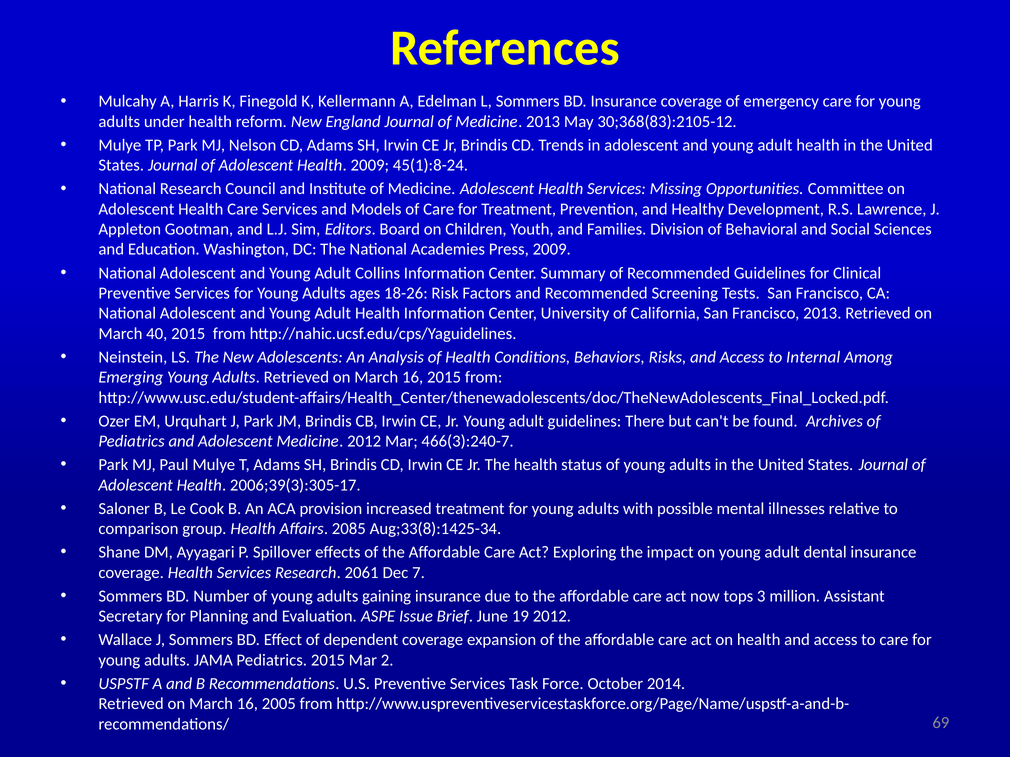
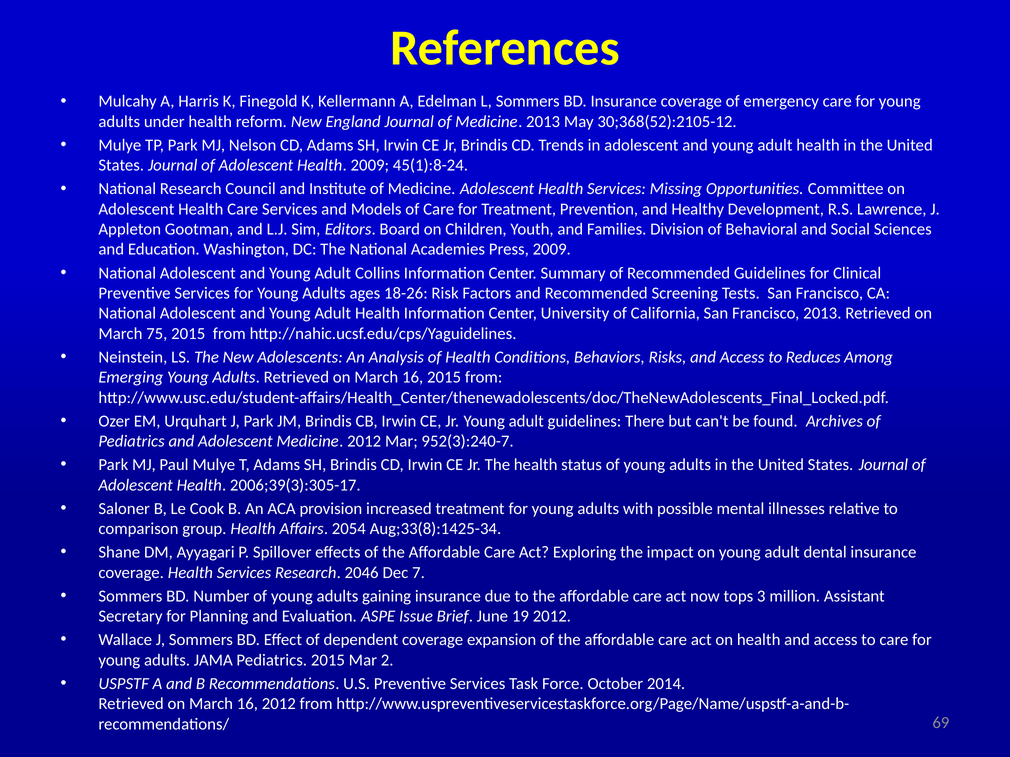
30;368(83):2105-12: 30;368(83):2105-12 -> 30;368(52):2105-12
40: 40 -> 75
Internal: Internal -> Reduces
466(3):240-7: 466(3):240-7 -> 952(3):240-7
2085: 2085 -> 2054
2061: 2061 -> 2046
16 2005: 2005 -> 2012
